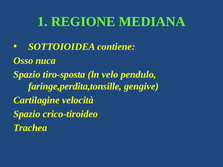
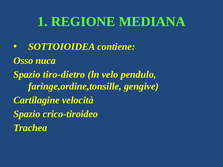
tiro-sposta: tiro-sposta -> tiro-dietro
faringe,perdita,tonsille: faringe,perdita,tonsille -> faringe,ordine,tonsille
